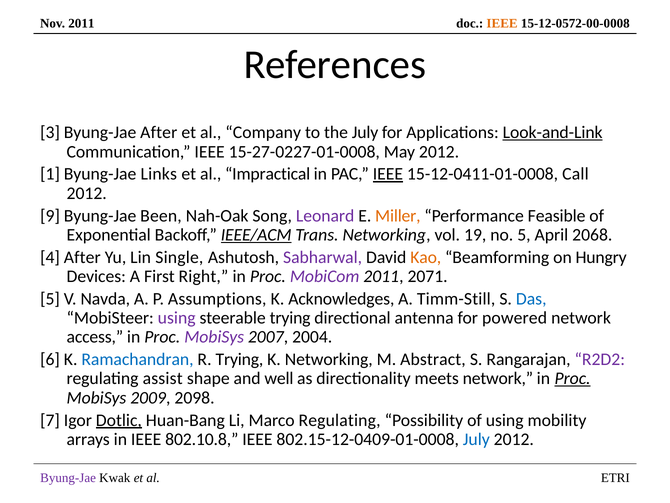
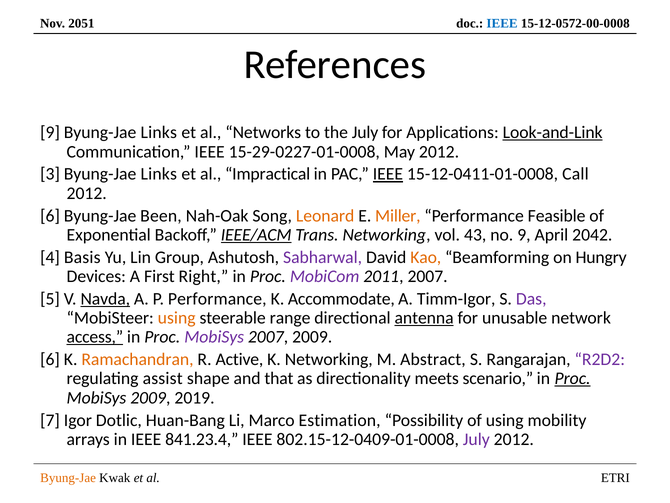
2011 at (81, 23): 2011 -> 2051
IEEE at (502, 23) colour: orange -> blue
3 at (50, 132): 3 -> 9
After at (159, 132): After -> Links
Company: Company -> Networks
15-27-0227-01-0008: 15-27-0227-01-0008 -> 15-29-0227-01-0008
1: 1 -> 3
9 at (50, 215): 9 -> 6
Leonard colour: purple -> orange
19: 19 -> 43
no 5: 5 -> 9
2068: 2068 -> 2042
4 After: After -> Basis
Single: Single -> Group
2011 2071: 2071 -> 2007
Navda underline: none -> present
P Assumptions: Assumptions -> Performance
Acknowledges: Acknowledges -> Accommodate
Timm-Still: Timm-Still -> Timm-Igor
Das colour: blue -> purple
using at (177, 318) colour: purple -> orange
steerable trying: trying -> range
antenna underline: none -> present
powered: powered -> unusable
access underline: none -> present
2007 2004: 2004 -> 2009
Ramachandran colour: blue -> orange
R Trying: Trying -> Active
well: well -> that
meets network: network -> scenario
2098: 2098 -> 2019
Dotlic underline: present -> none
Marco Regulating: Regulating -> Estimation
802.10.8: 802.10.8 -> 841.23.4
July at (476, 439) colour: blue -> purple
Byung-Jae at (68, 478) colour: purple -> orange
